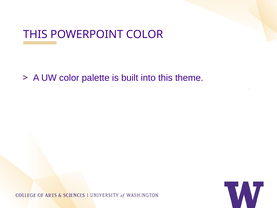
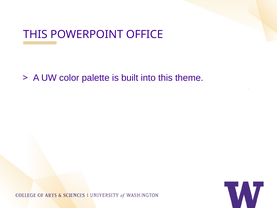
POWERPOINT COLOR: COLOR -> OFFICE
